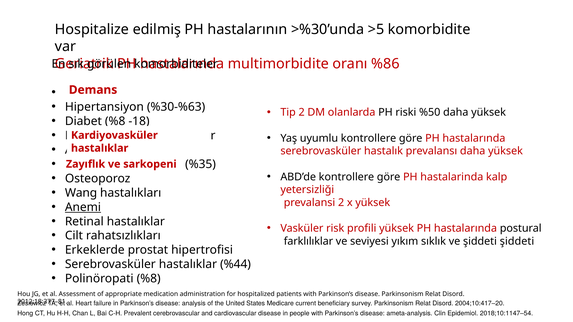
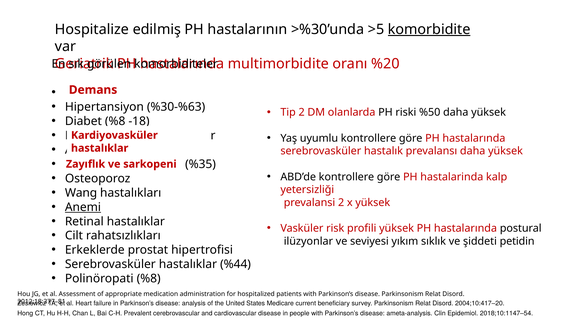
komorbidite underline: none -> present
%86: %86 -> %20
farklılıklar: farklılıklar -> ilüzyonlar
şiddeti şiddeti: şiddeti -> petidin
